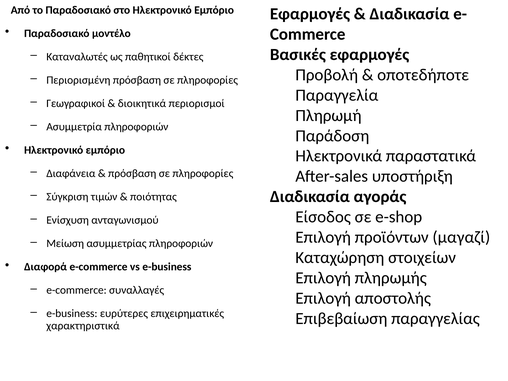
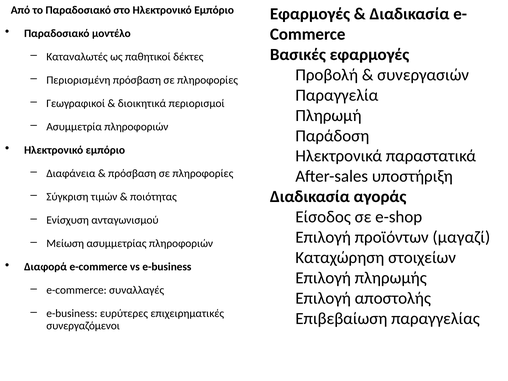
οποτεδήποτε: οποτεδήποτε -> συνεργασιών
χαρακτηριστικά: χαρακτηριστικά -> συνεργαζόμενοι
